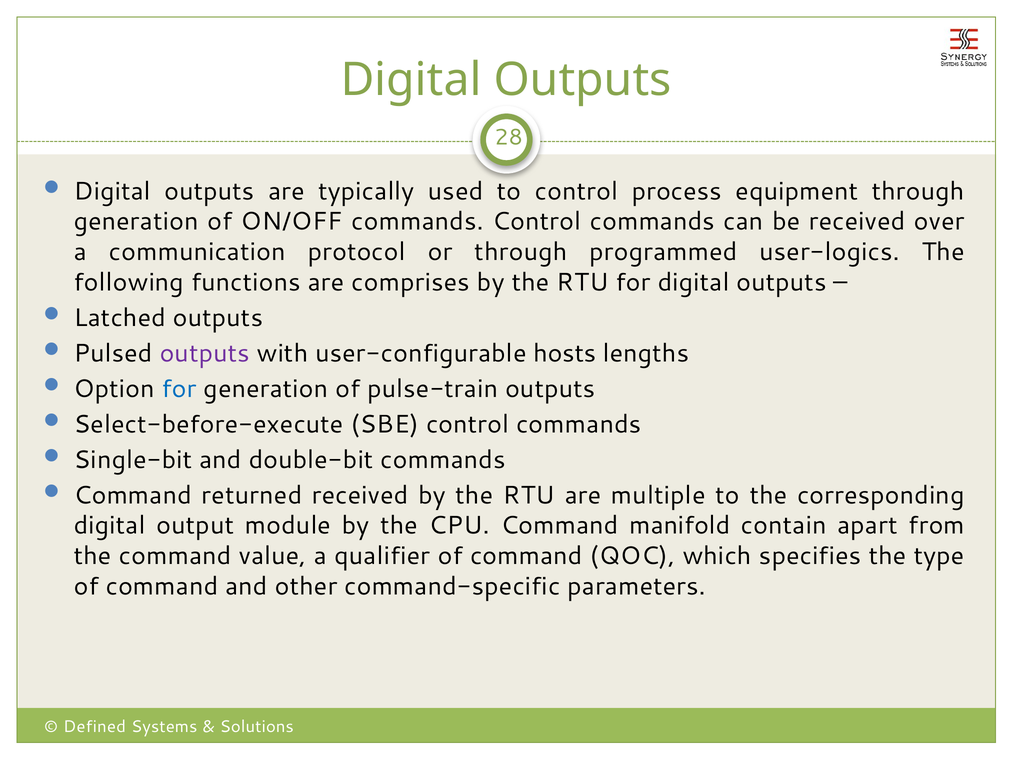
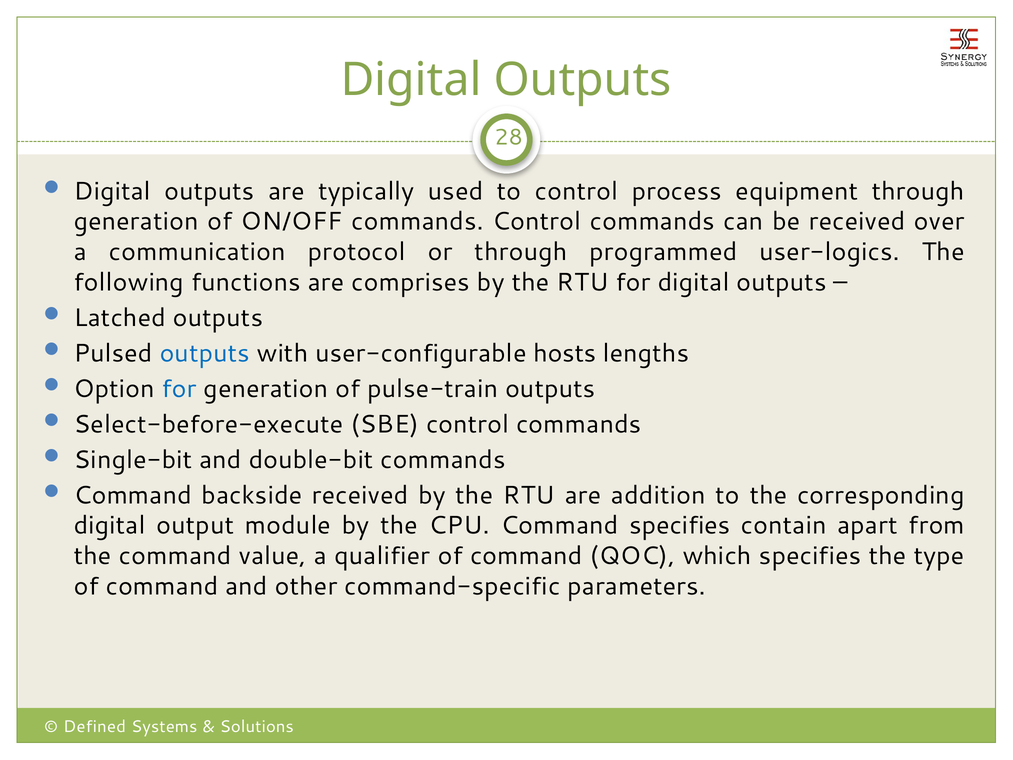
outputs at (205, 353) colour: purple -> blue
returned: returned -> backside
multiple: multiple -> addition
Command manifold: manifold -> specifies
